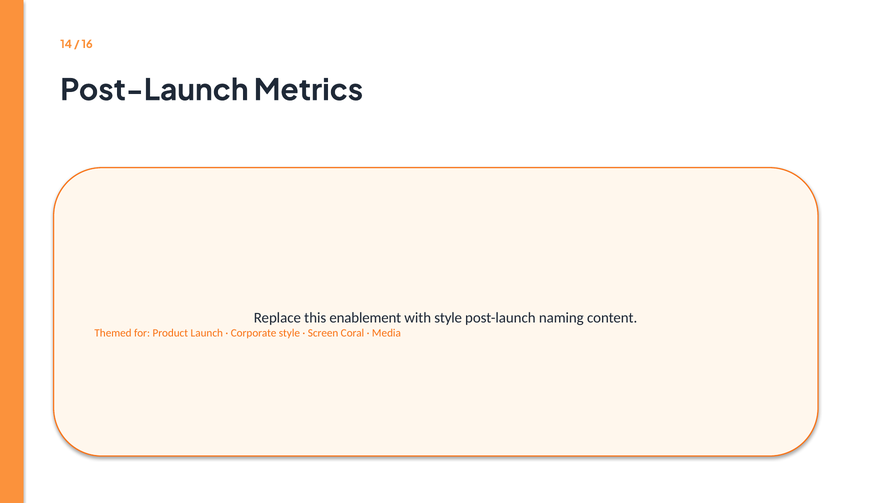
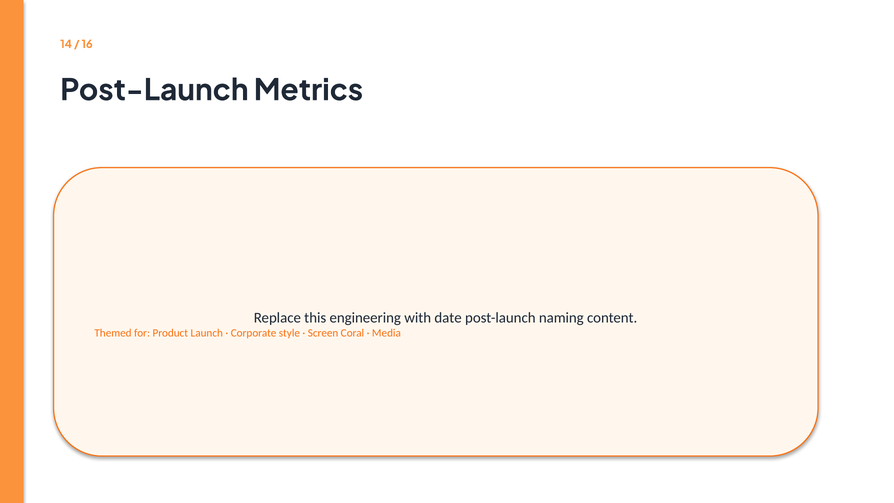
enablement: enablement -> engineering
with style: style -> date
